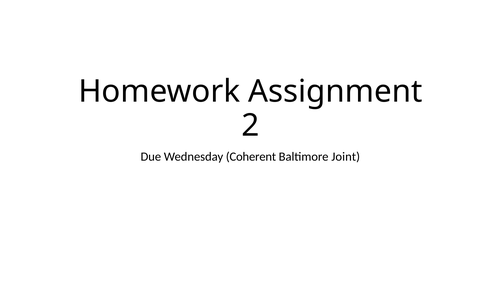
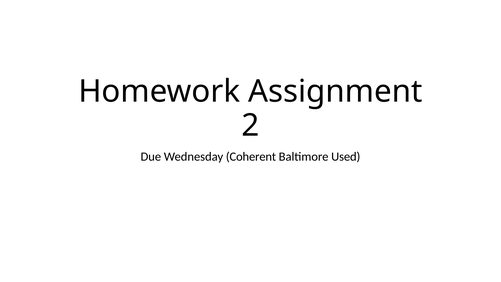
Joint: Joint -> Used
